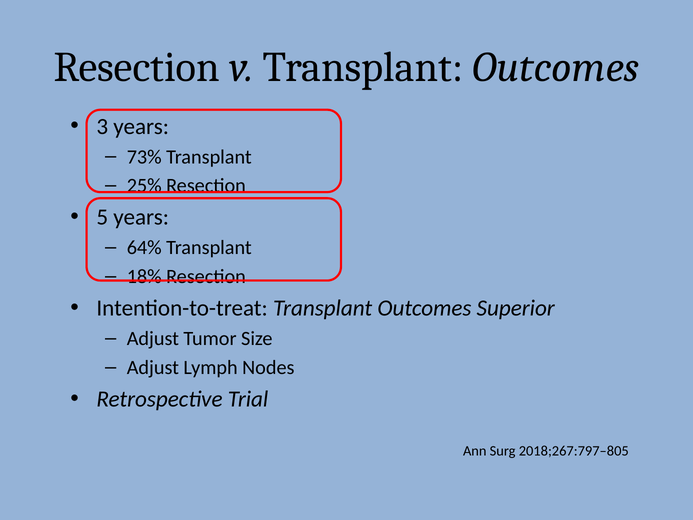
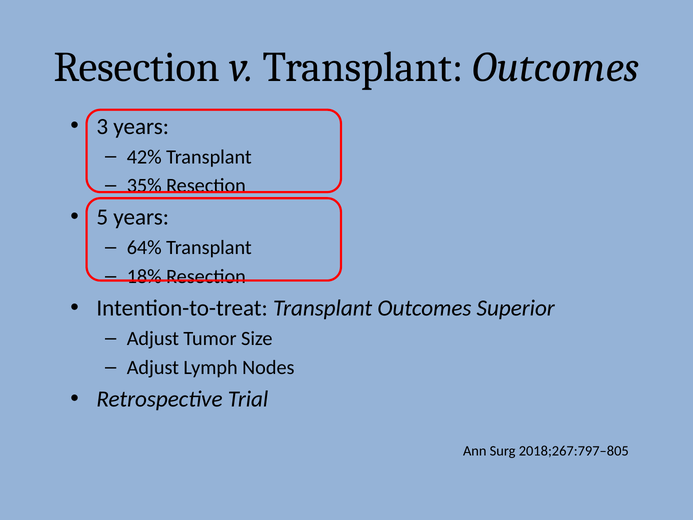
73%: 73% -> 42%
25%: 25% -> 35%
